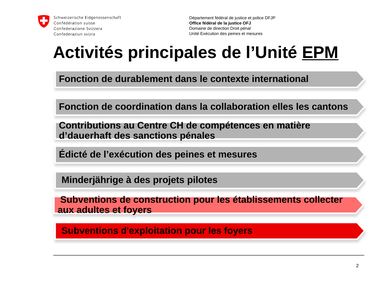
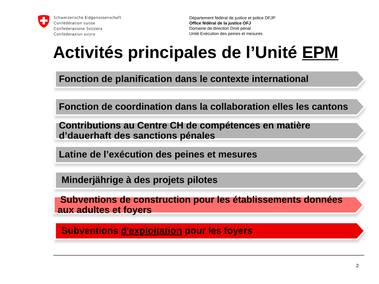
durablement: durablement -> planification
Édicté: Édicté -> Latine
collecter: collecter -> données
d'exploitation underline: none -> present
